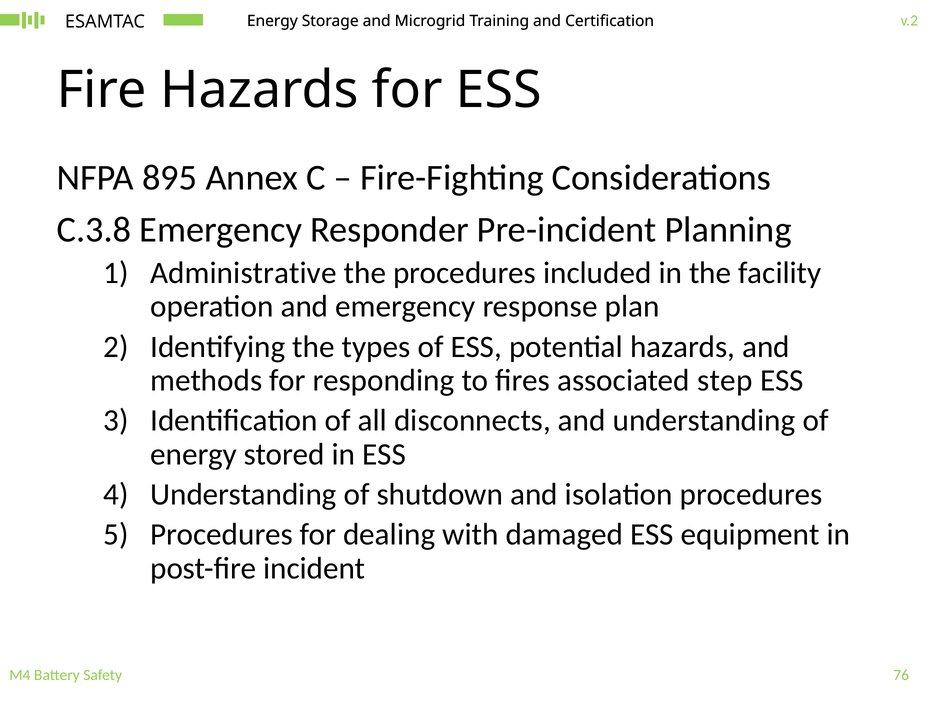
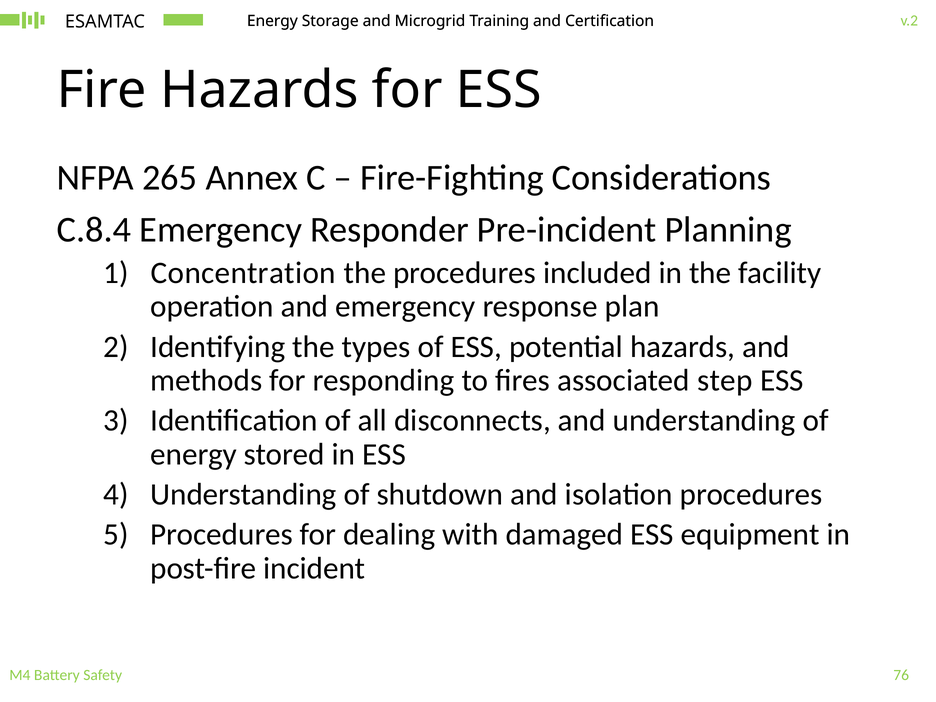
895: 895 -> 265
C.3.8: C.3.8 -> C.8.4
Administrative: Administrative -> Concentration
